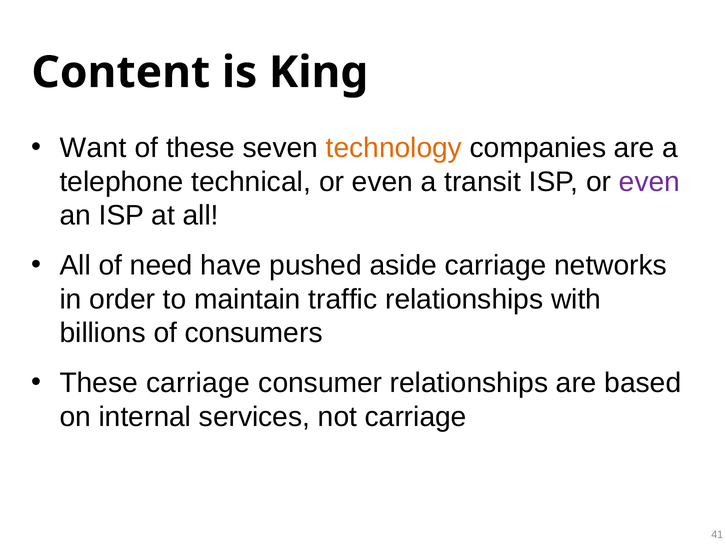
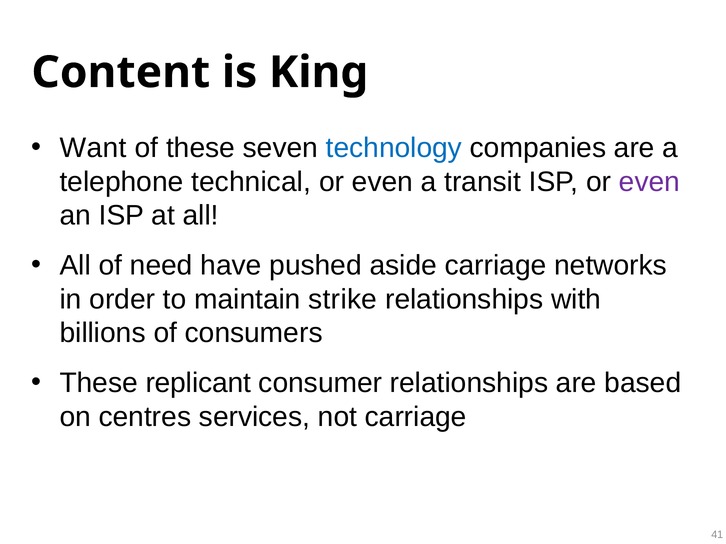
technology colour: orange -> blue
traffic: traffic -> strike
These carriage: carriage -> replicant
internal: internal -> centres
